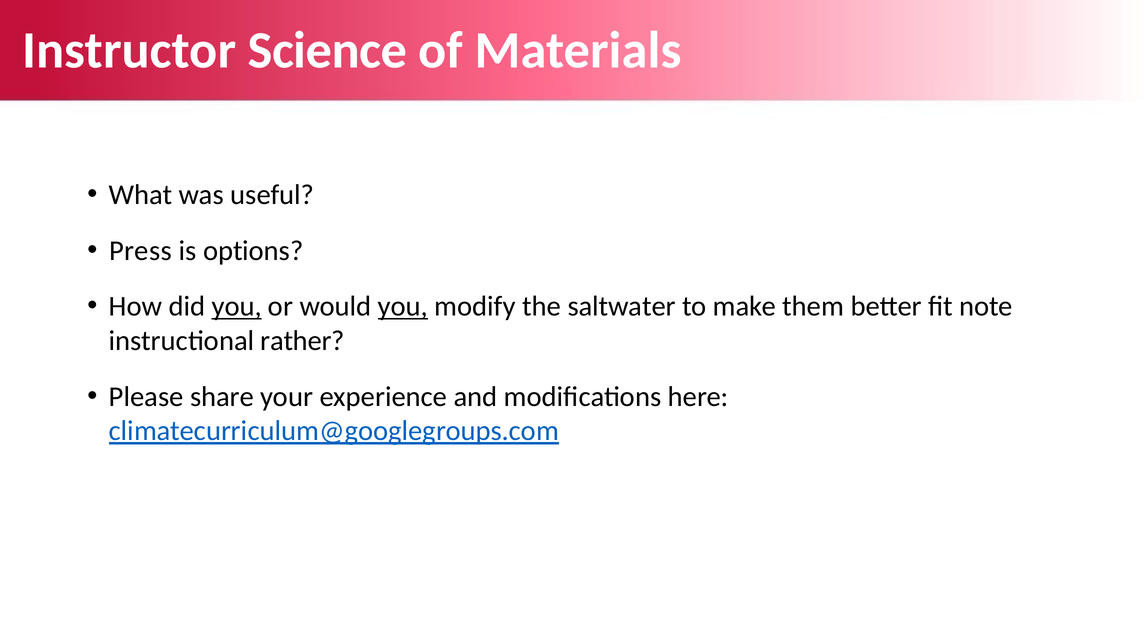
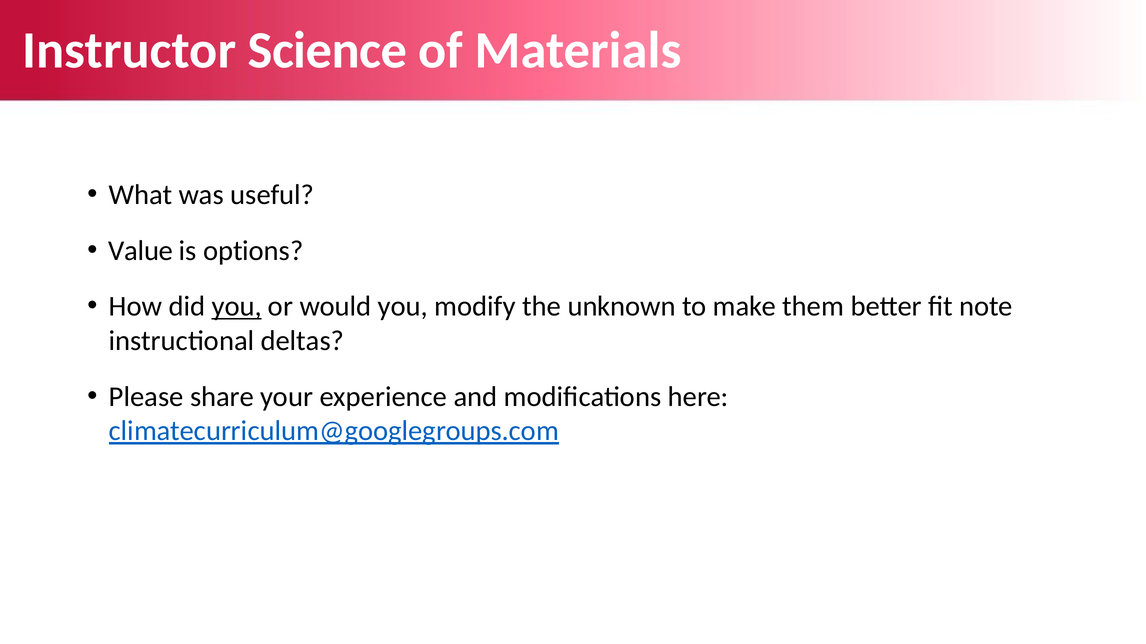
Press: Press -> Value
you at (403, 307) underline: present -> none
saltwater: saltwater -> unknown
rather: rather -> deltas
